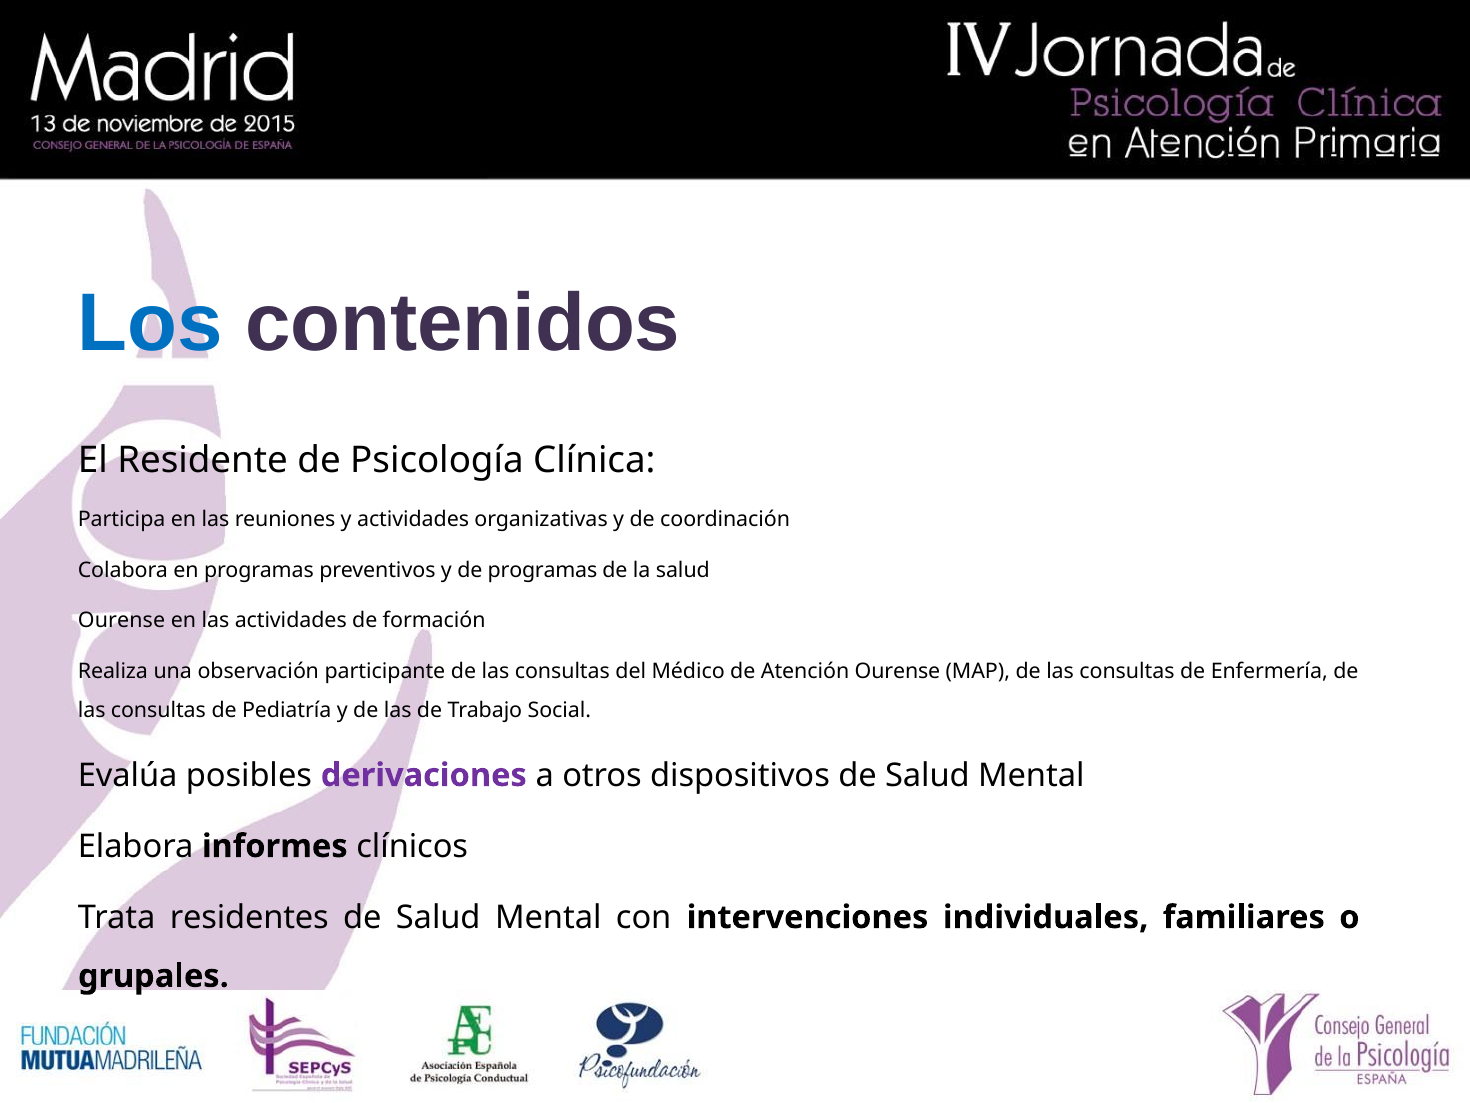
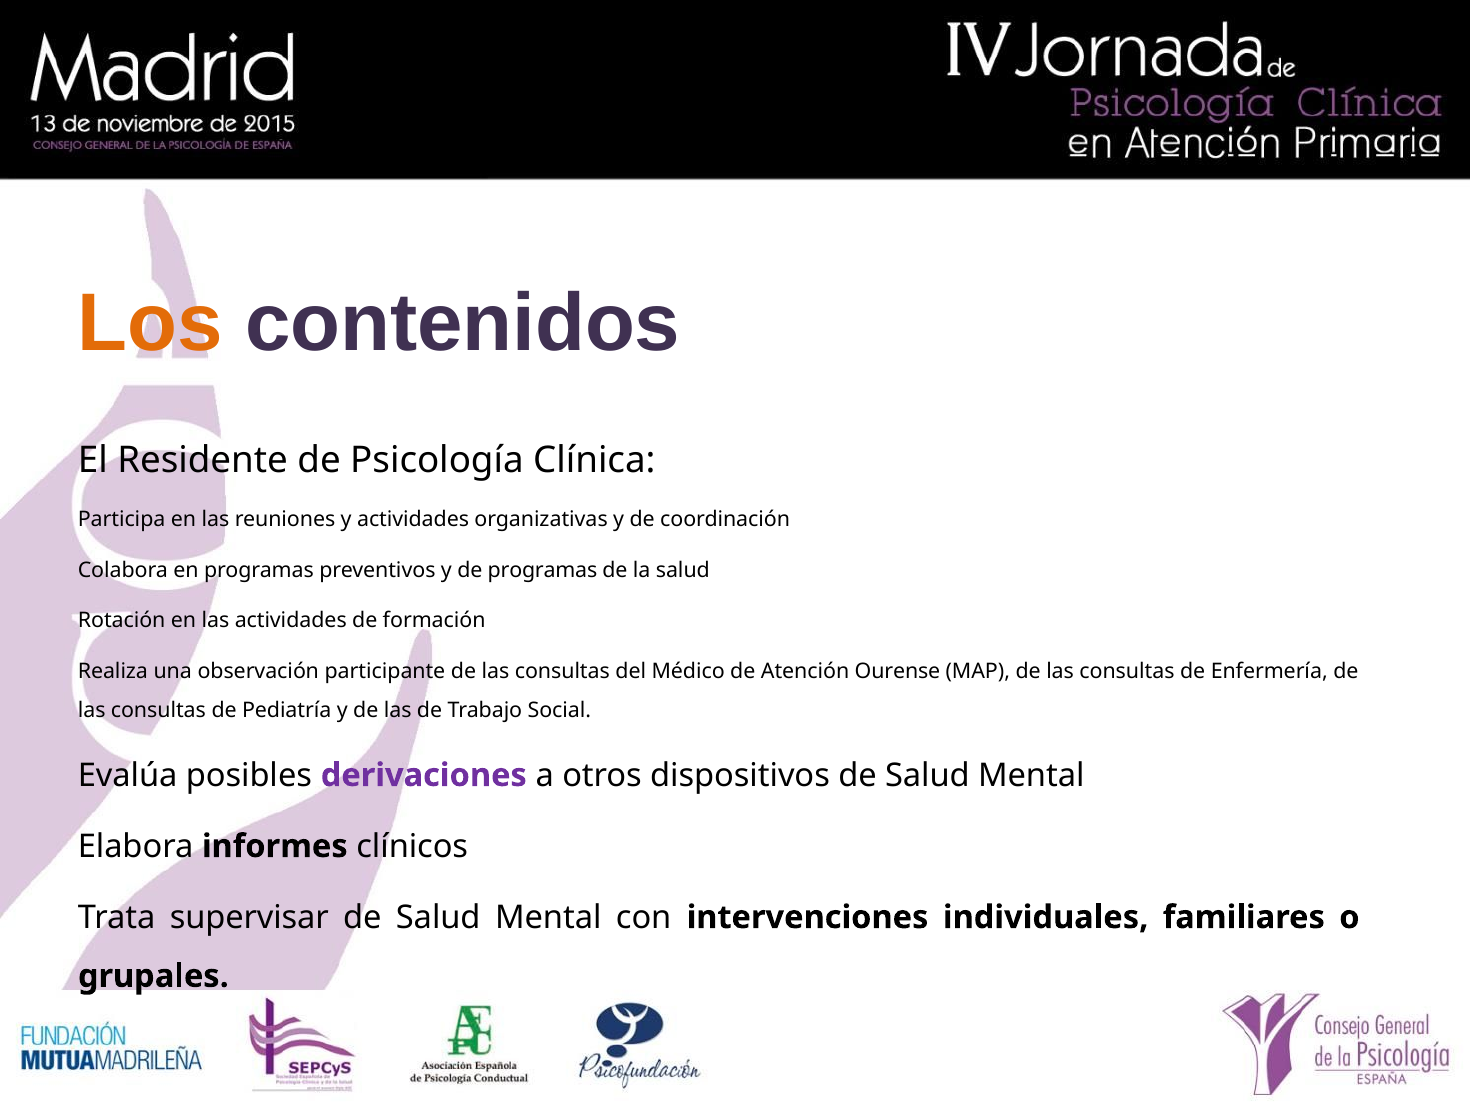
Los colour: blue -> orange
Ourense at (122, 621): Ourense -> Rotación
residentes: residentes -> supervisar
